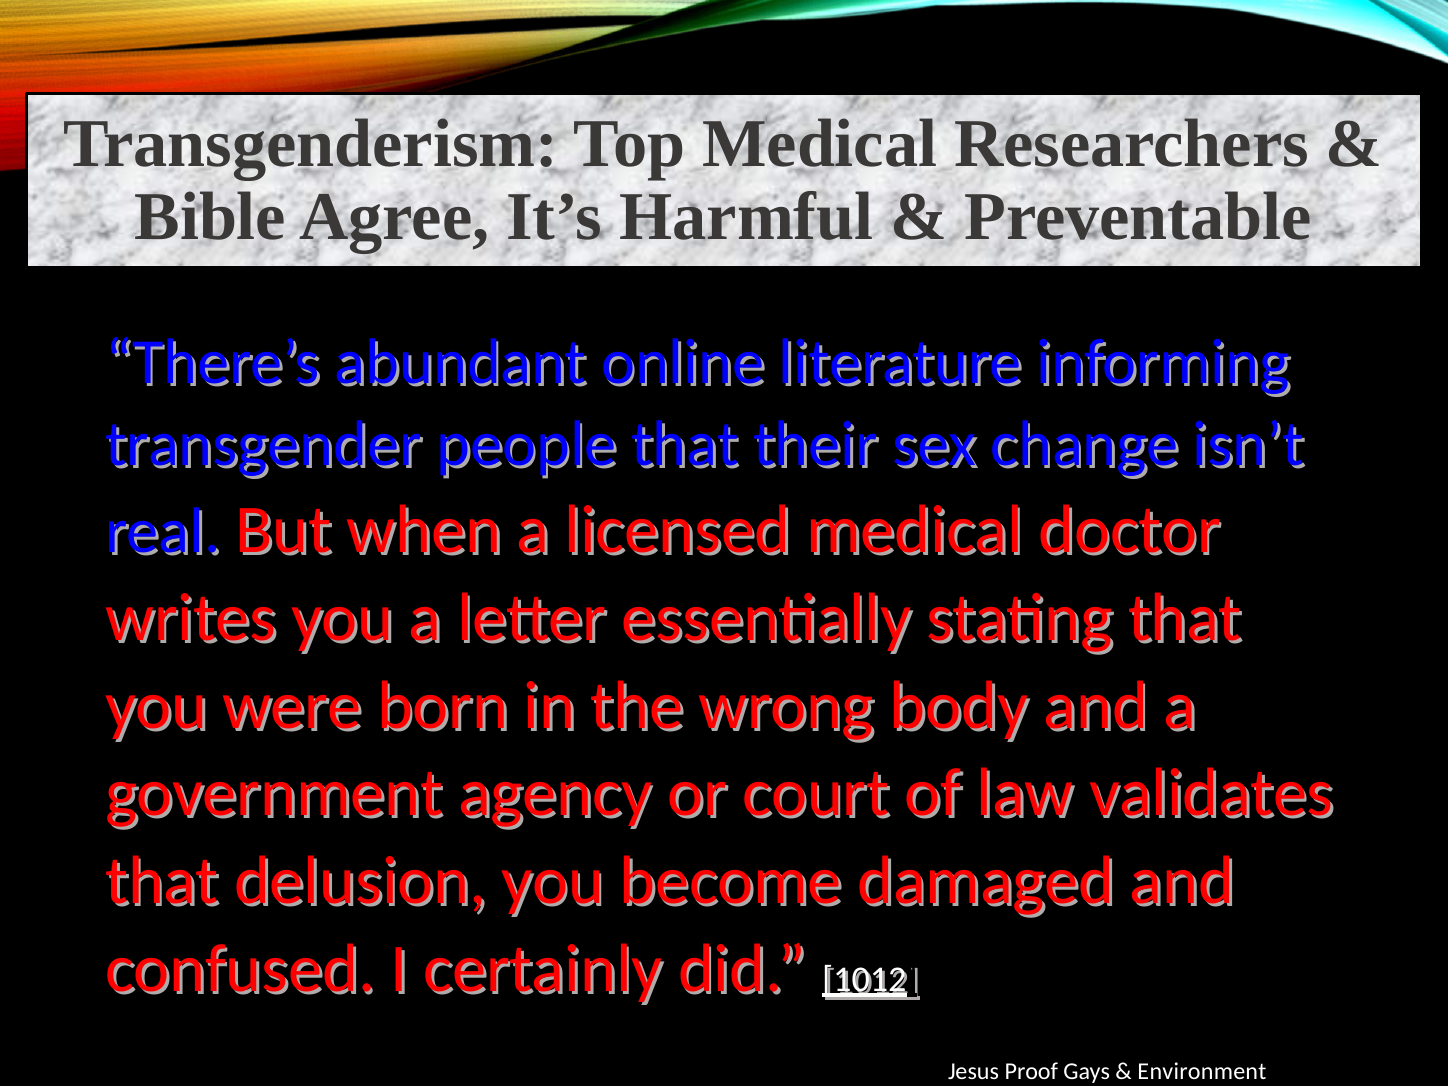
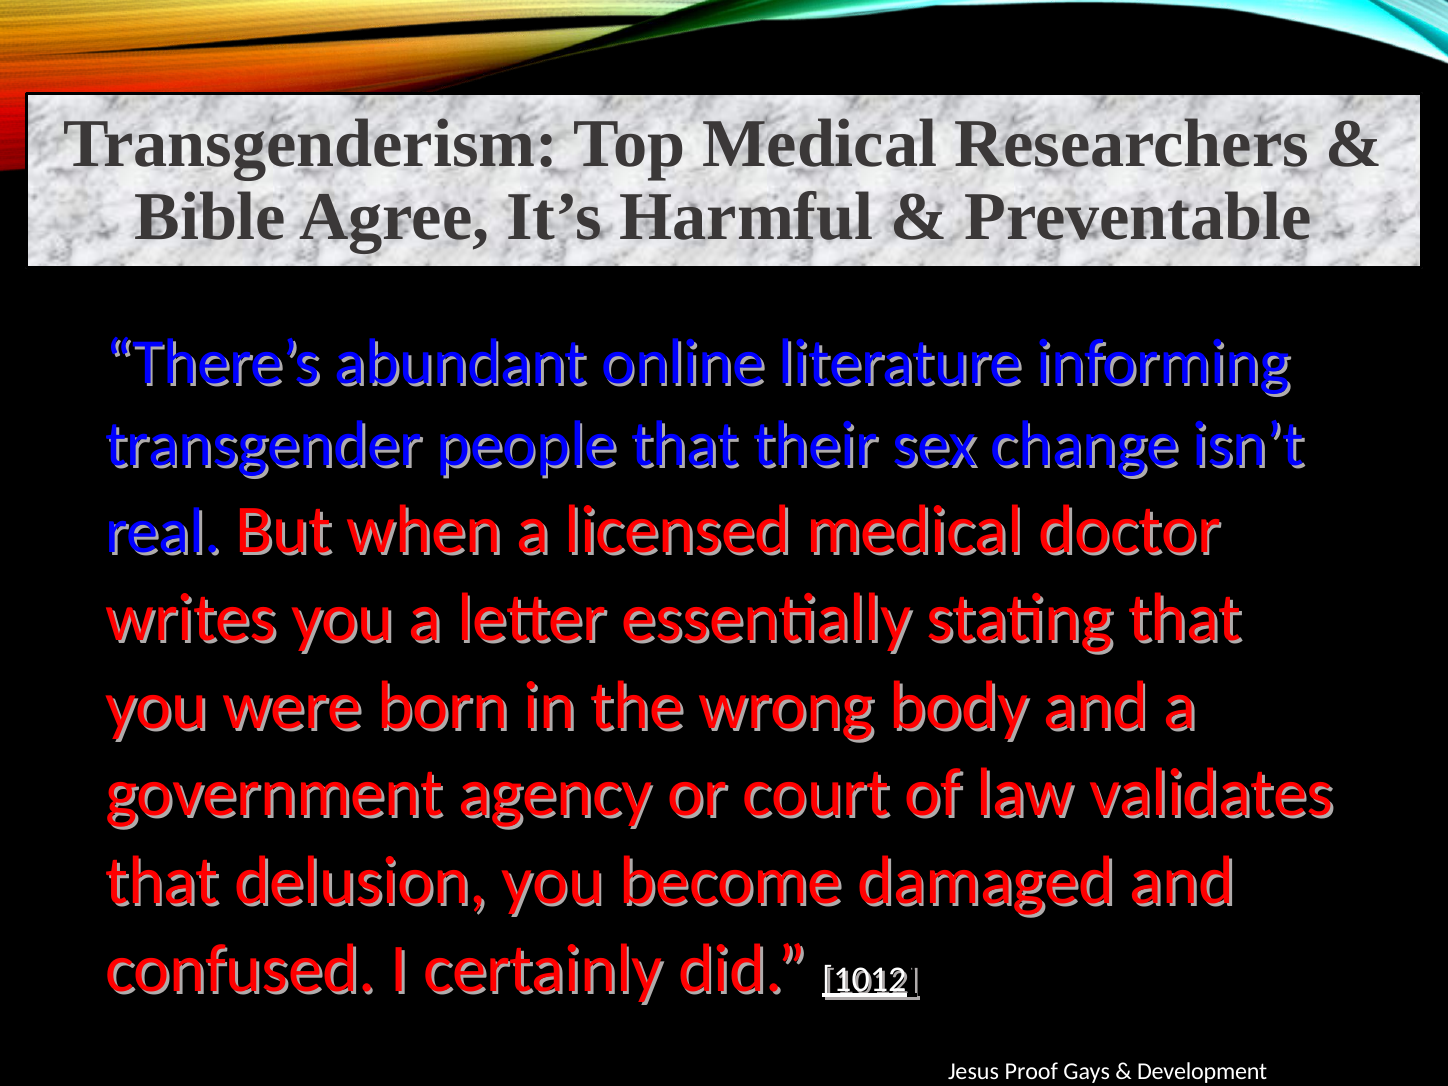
Environment: Environment -> Development
